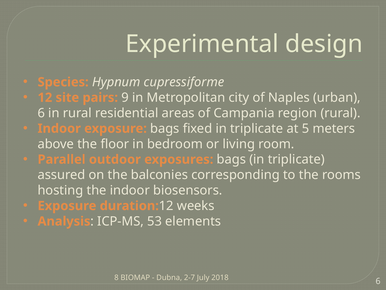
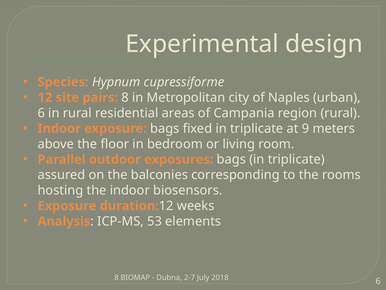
pairs 9: 9 -> 8
5: 5 -> 9
